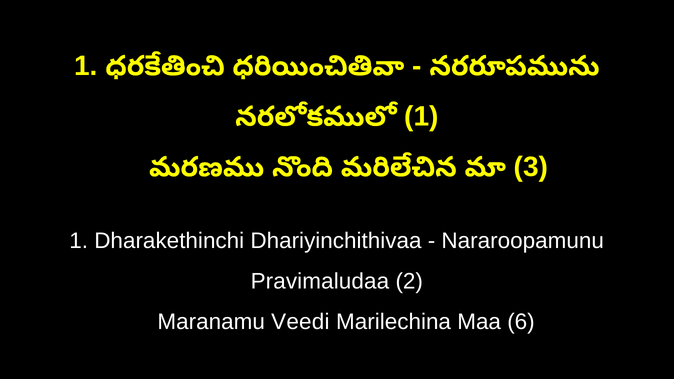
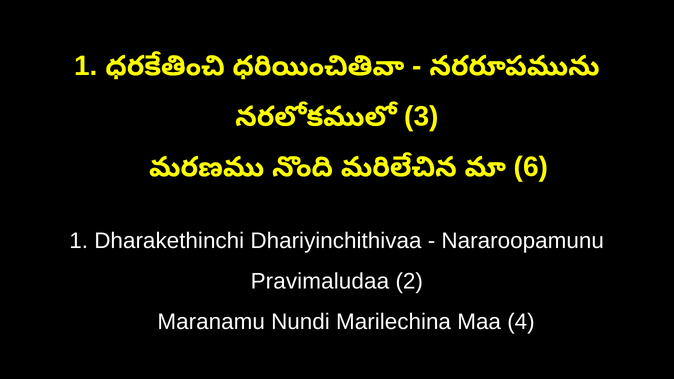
1 at (422, 117): 1 -> 3
3: 3 -> 6
Veedi: Veedi -> Nundi
6: 6 -> 4
